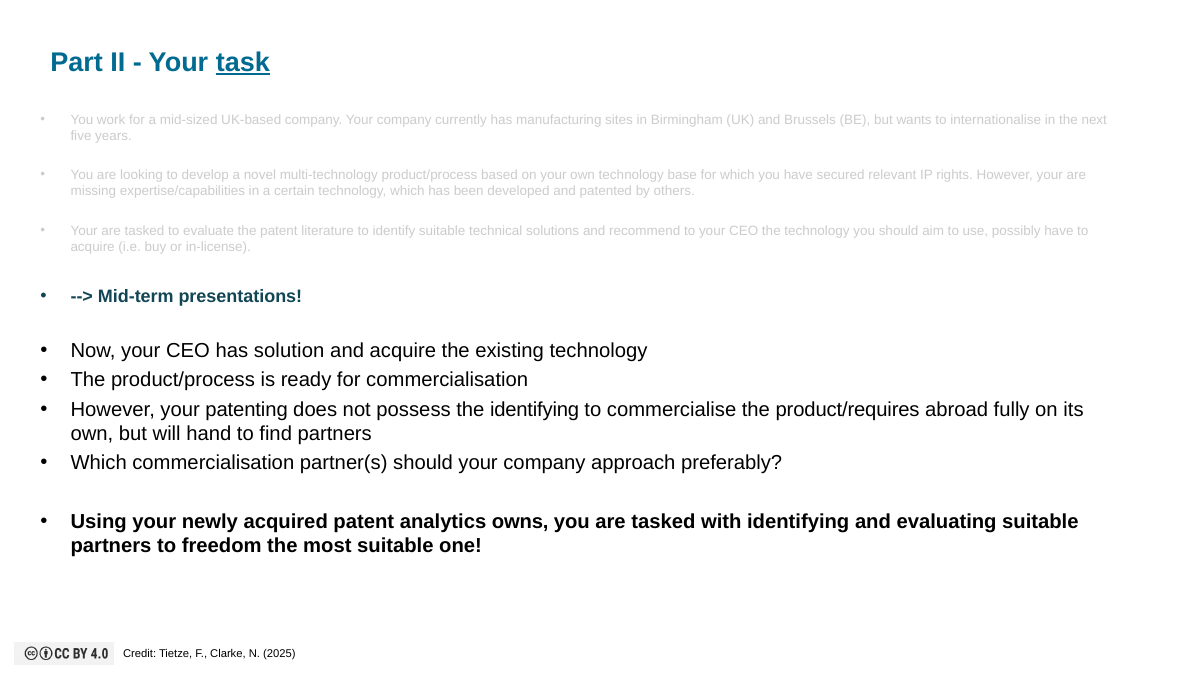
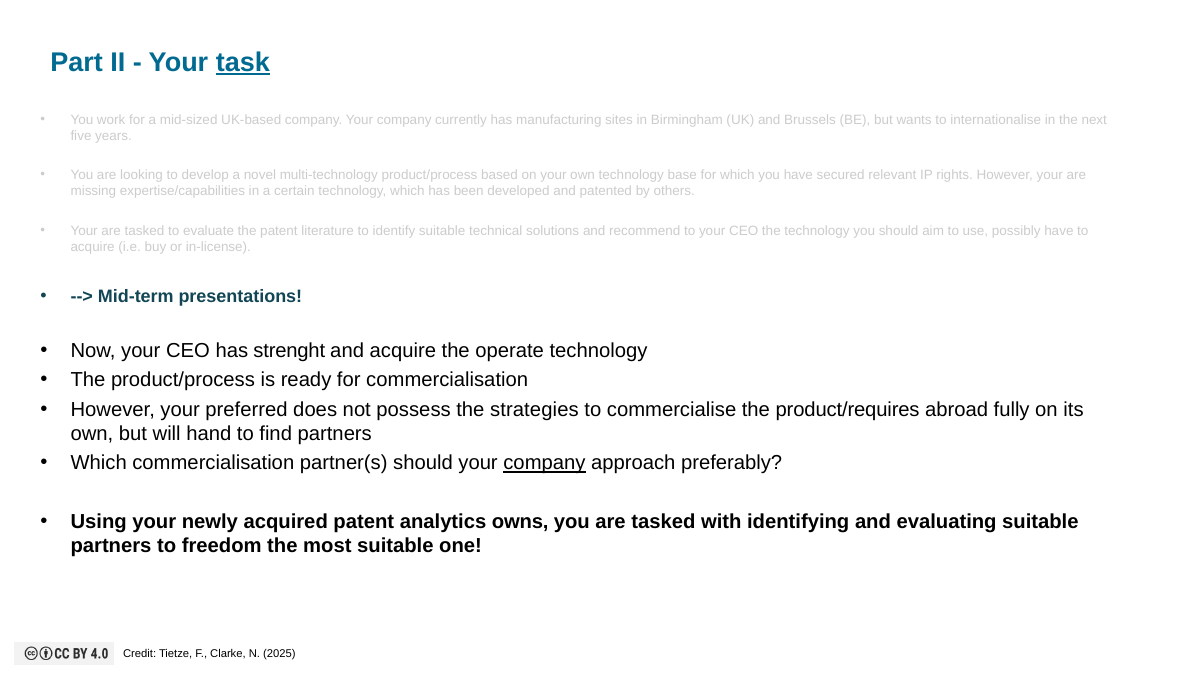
solution: solution -> strenght
existing: existing -> operate
patenting: patenting -> preferred
the identifying: identifying -> strategies
company at (544, 463) underline: none -> present
